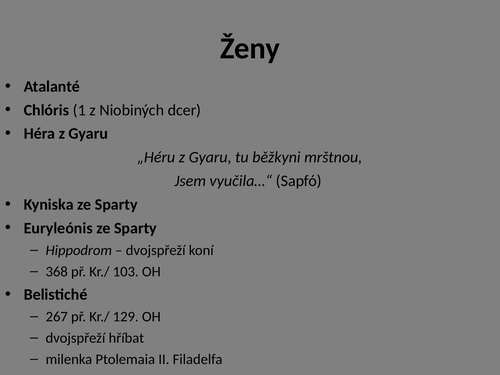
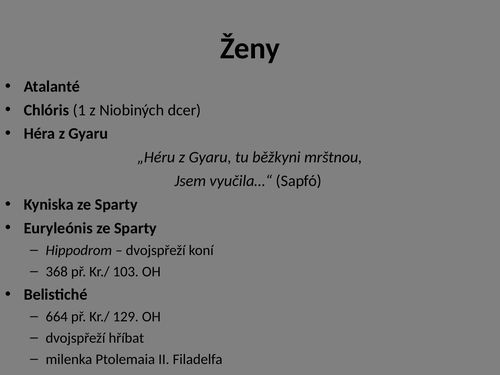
267: 267 -> 664
